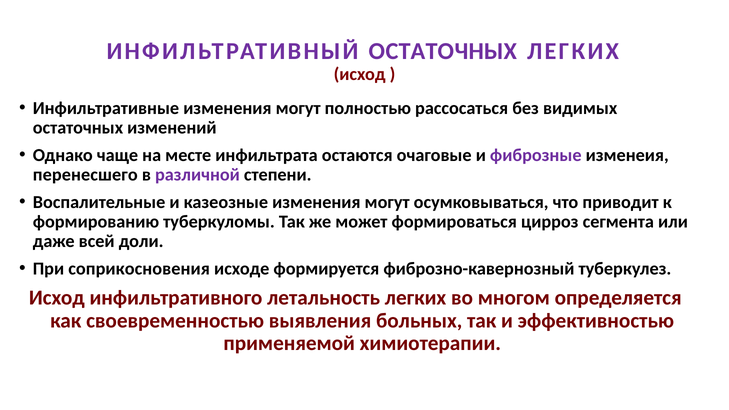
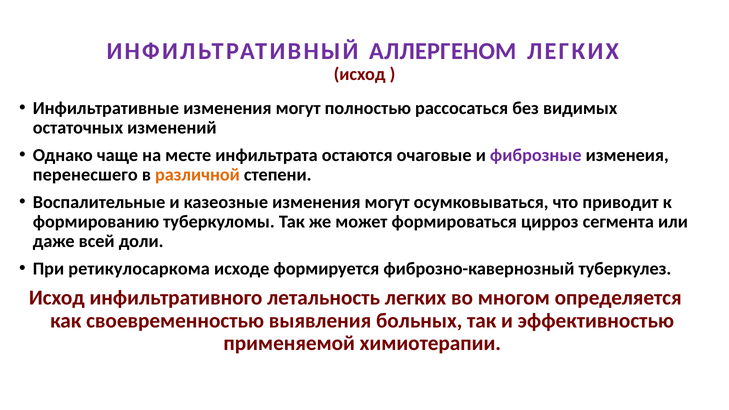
ИНФИЛЬТРАТИВНЫЙ ОСТАТОЧНЫХ: ОСТАТОЧНЫХ -> АЛЛЕРГЕНОМ
различной colour: purple -> orange
соприкосновения: соприкосновения -> ретикулосаркома
